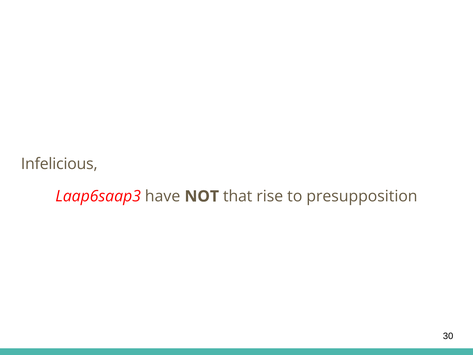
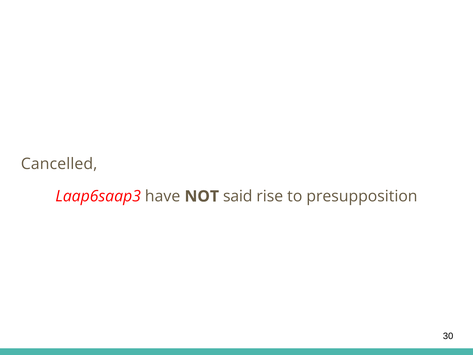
Infelicious: Infelicious -> Cancelled
that: that -> said
